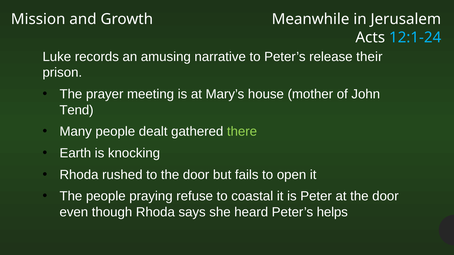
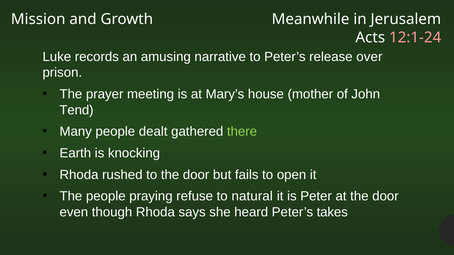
12:1-24 colour: light blue -> pink
their: their -> over
coastal: coastal -> natural
helps: helps -> takes
